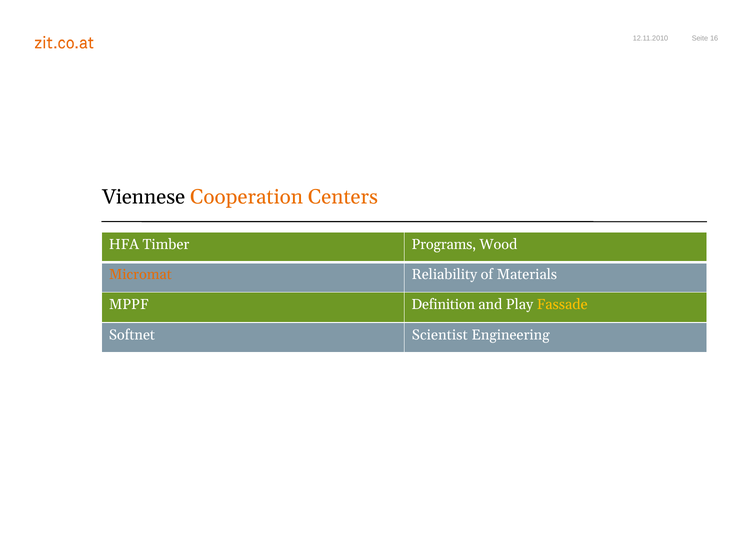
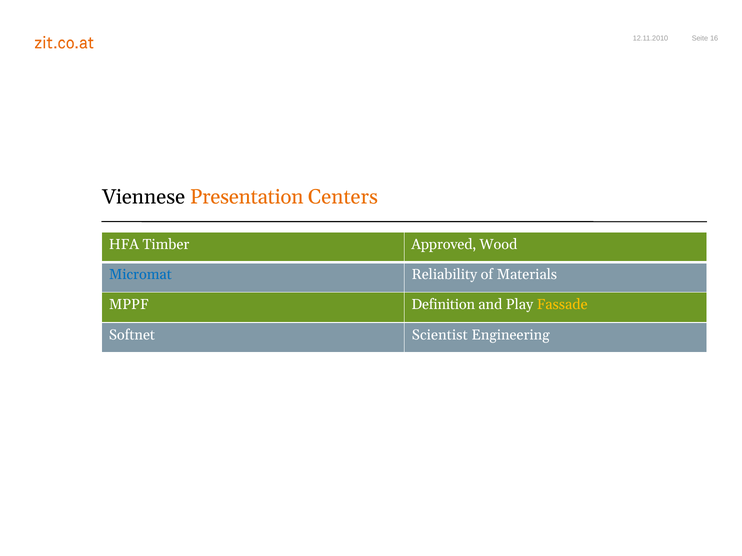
Cooperation: Cooperation -> Presentation
Programs: Programs -> Approved
Micromat colour: orange -> blue
